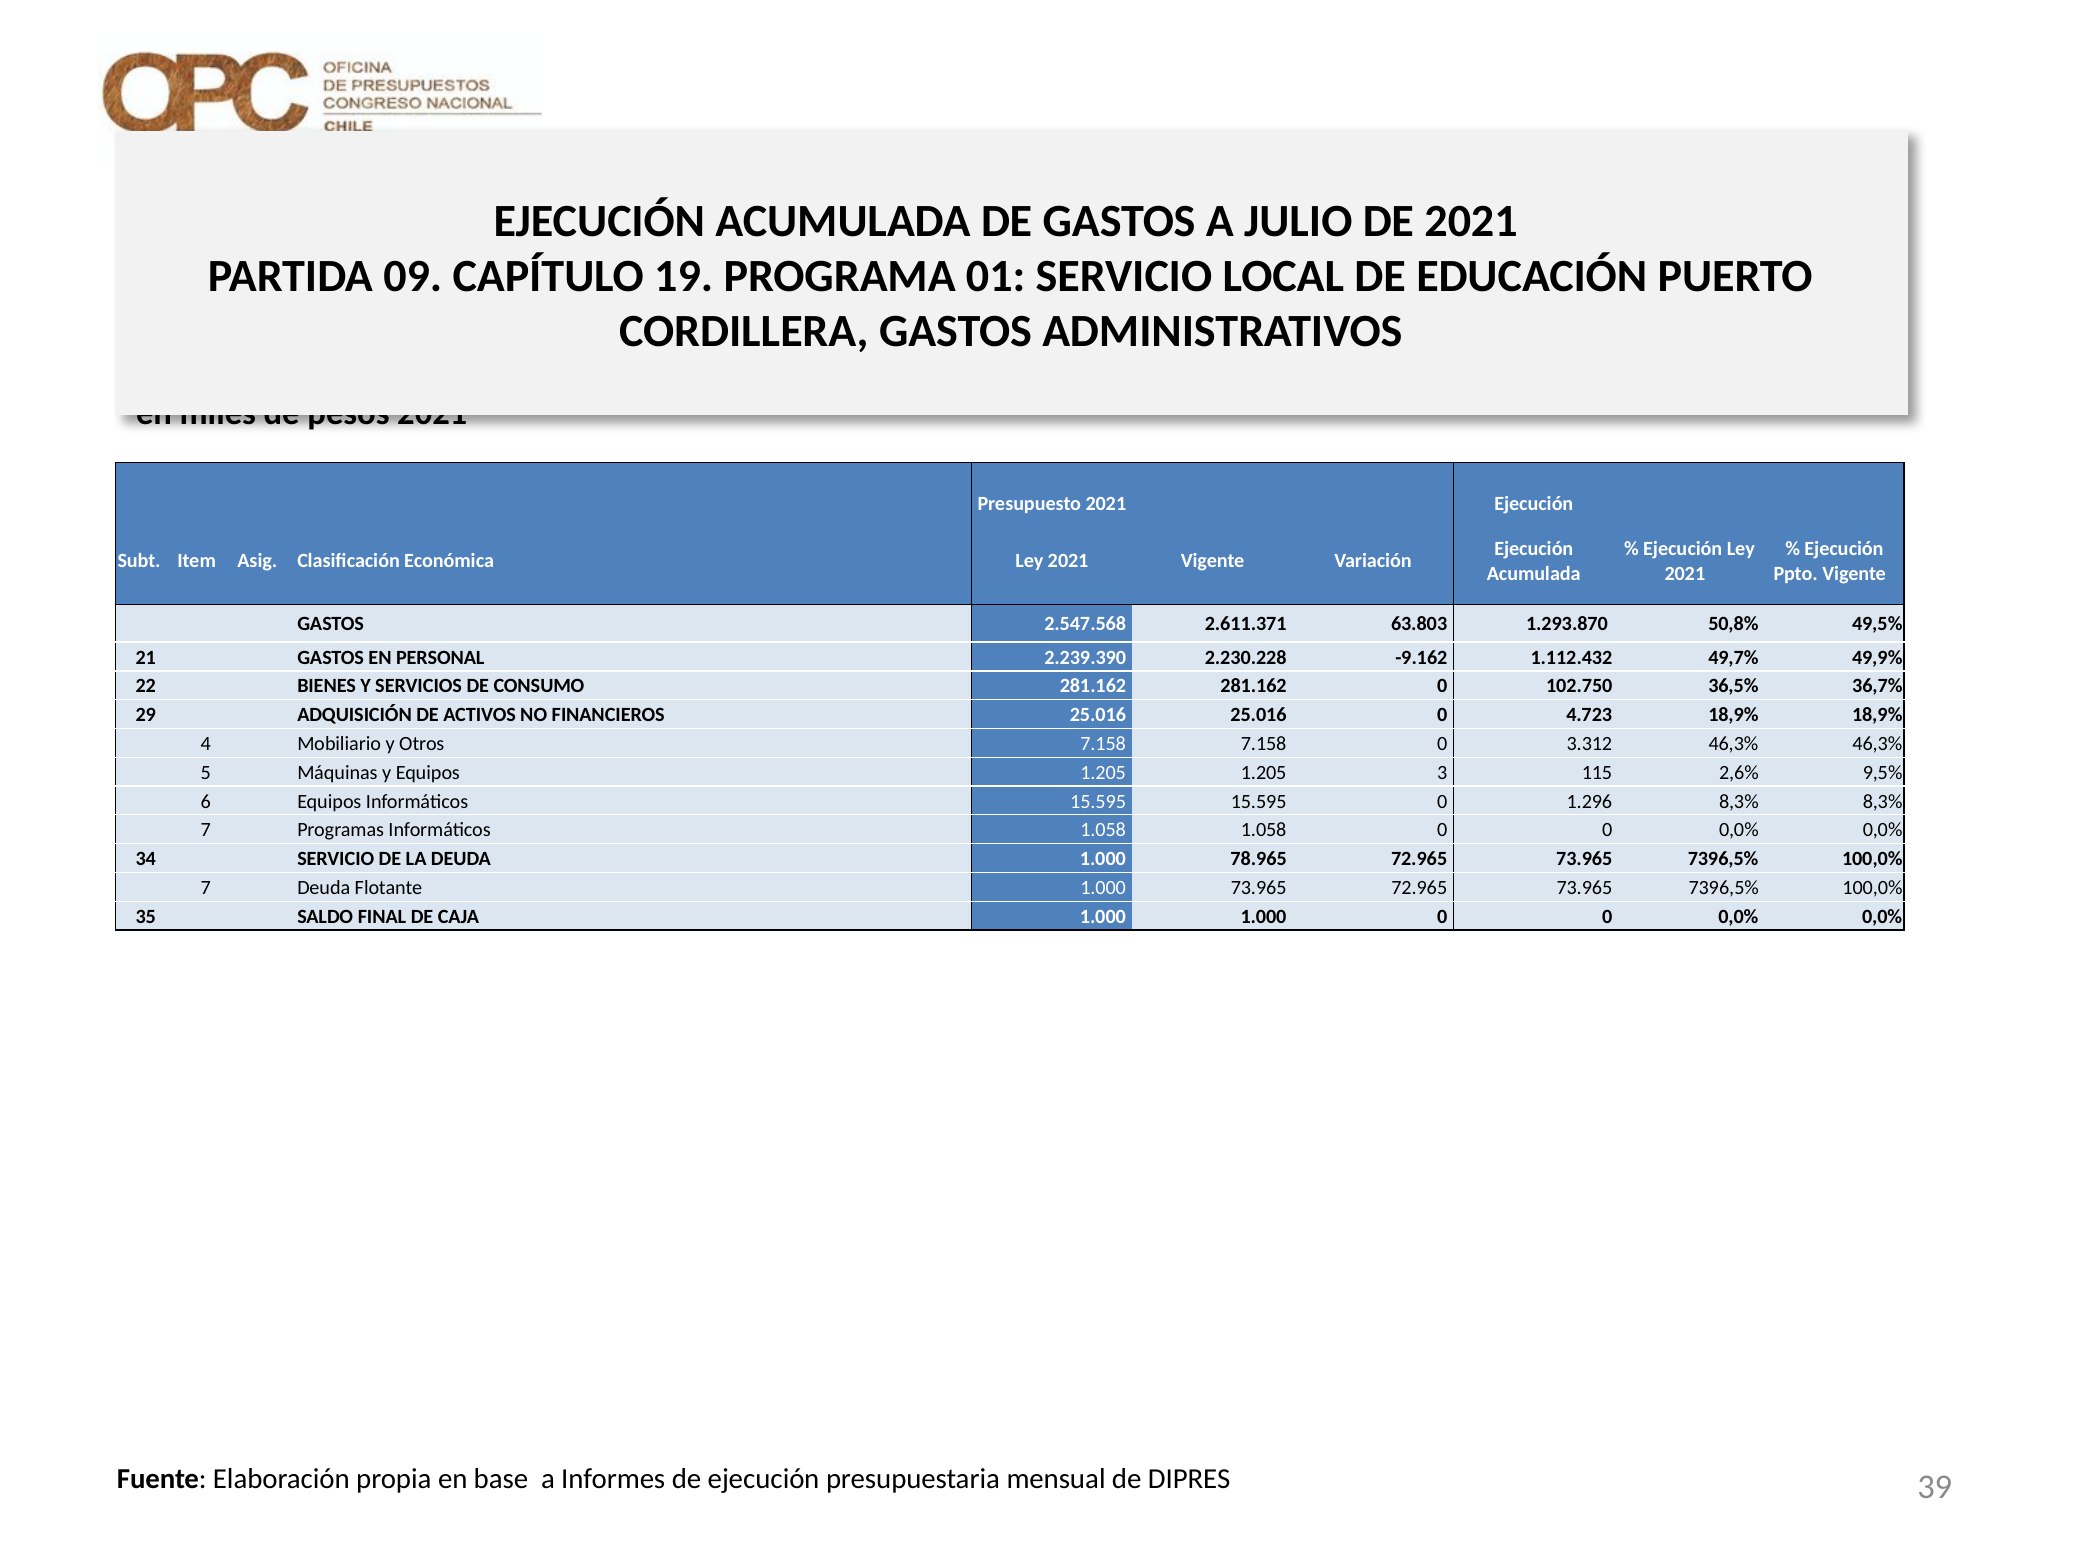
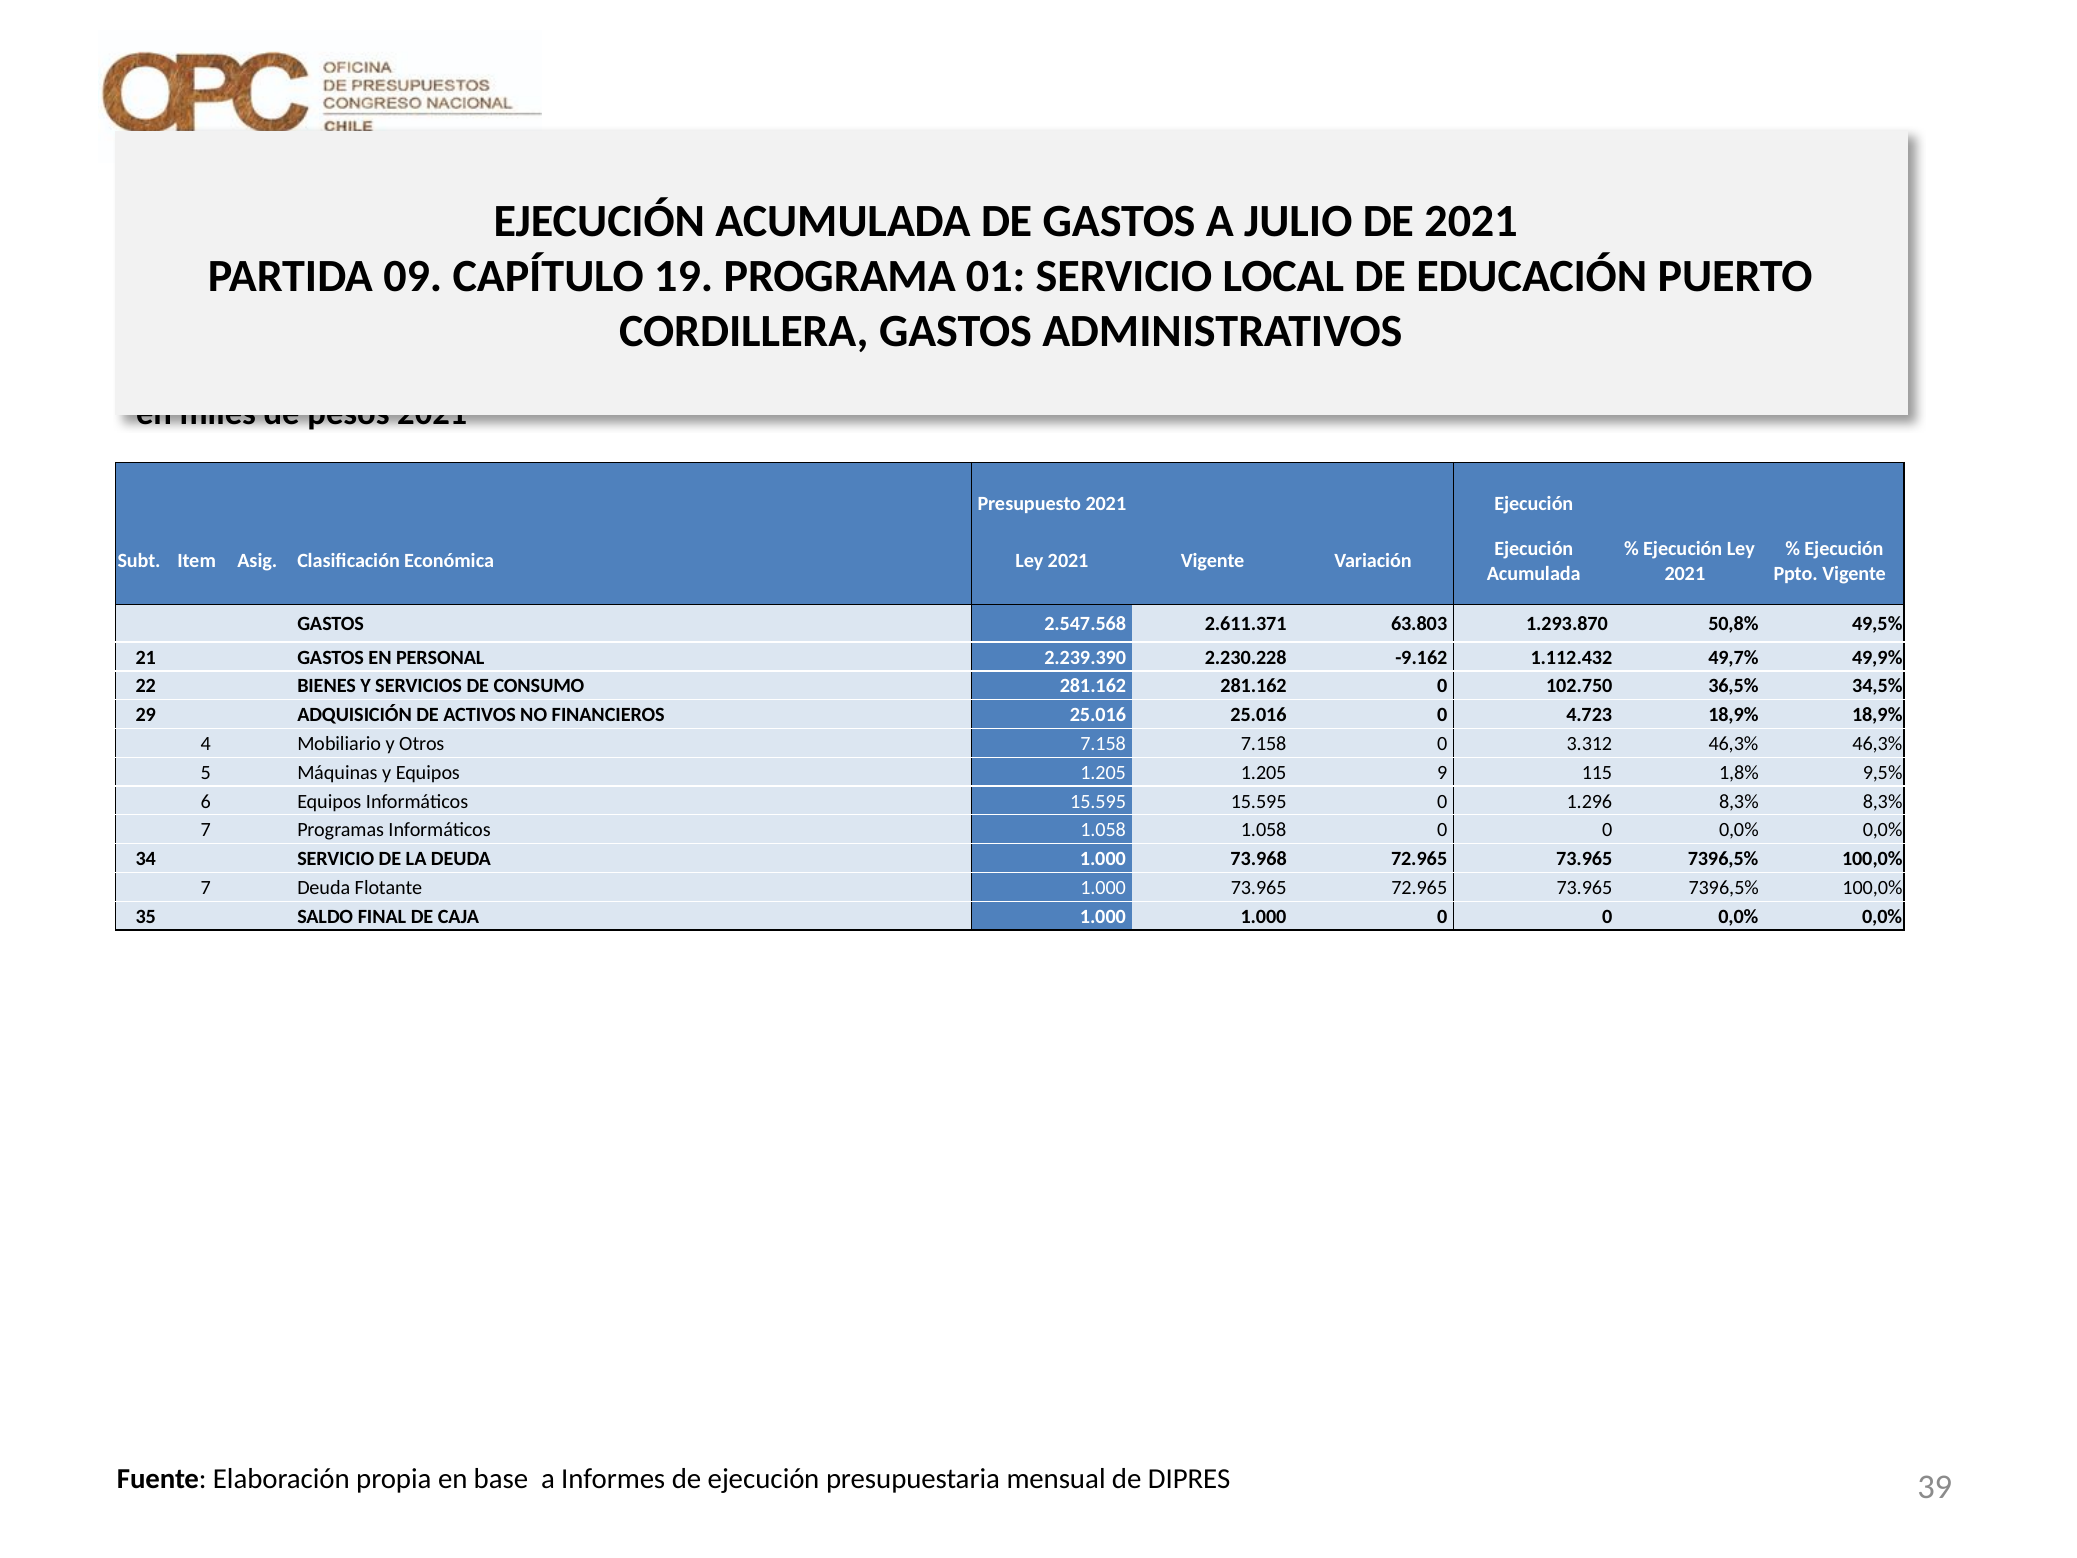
36,7%: 36,7% -> 34,5%
3: 3 -> 9
2,6%: 2,6% -> 1,8%
78.965: 78.965 -> 73.968
